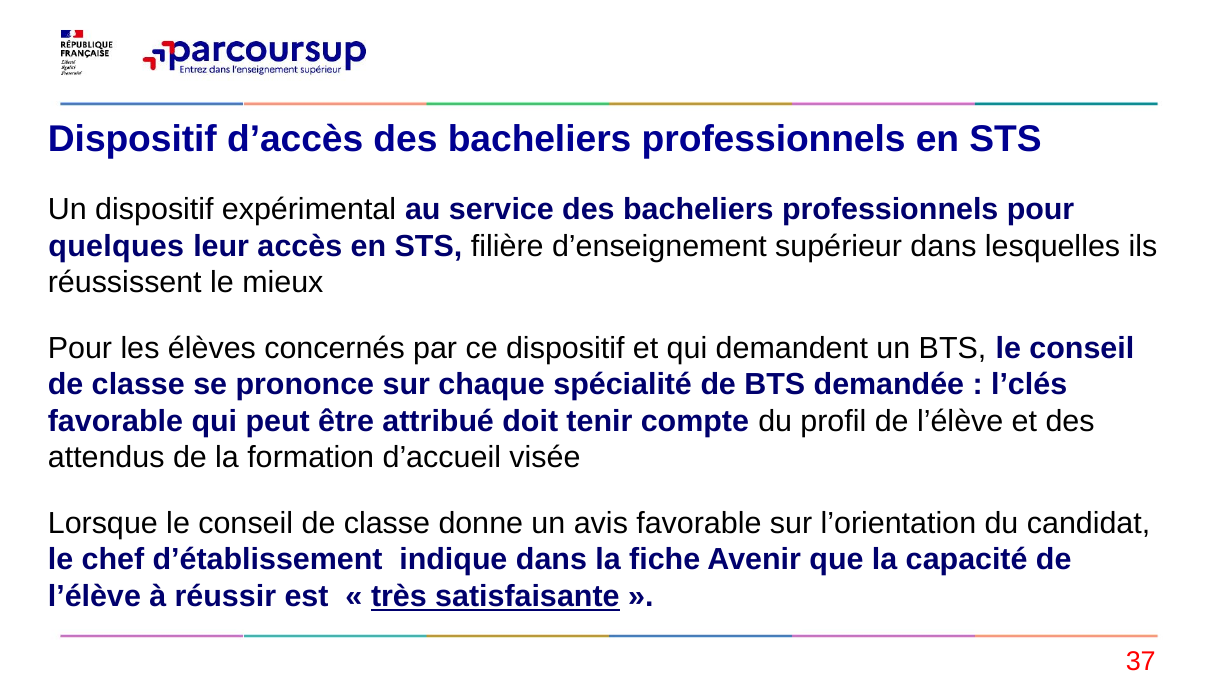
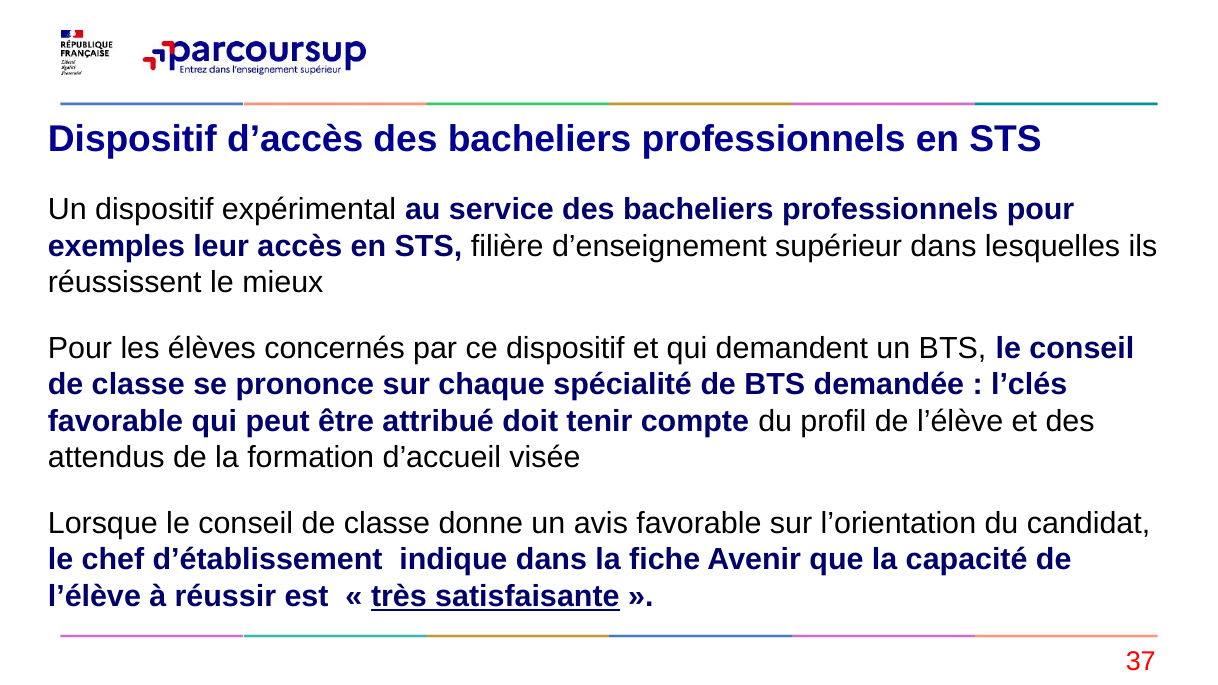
quelques: quelques -> exemples
